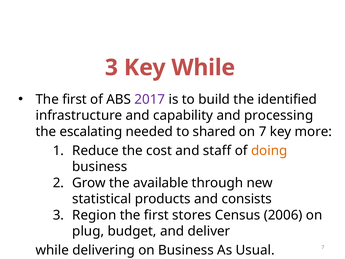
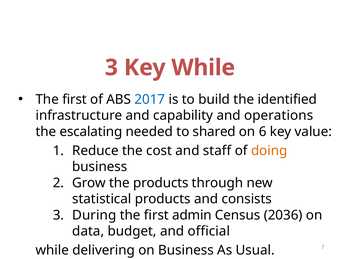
2017 colour: purple -> blue
processing: processing -> operations
on 7: 7 -> 6
more: more -> value
the available: available -> products
Region: Region -> During
stores: stores -> admin
2006: 2006 -> 2036
plug: plug -> data
deliver: deliver -> official
